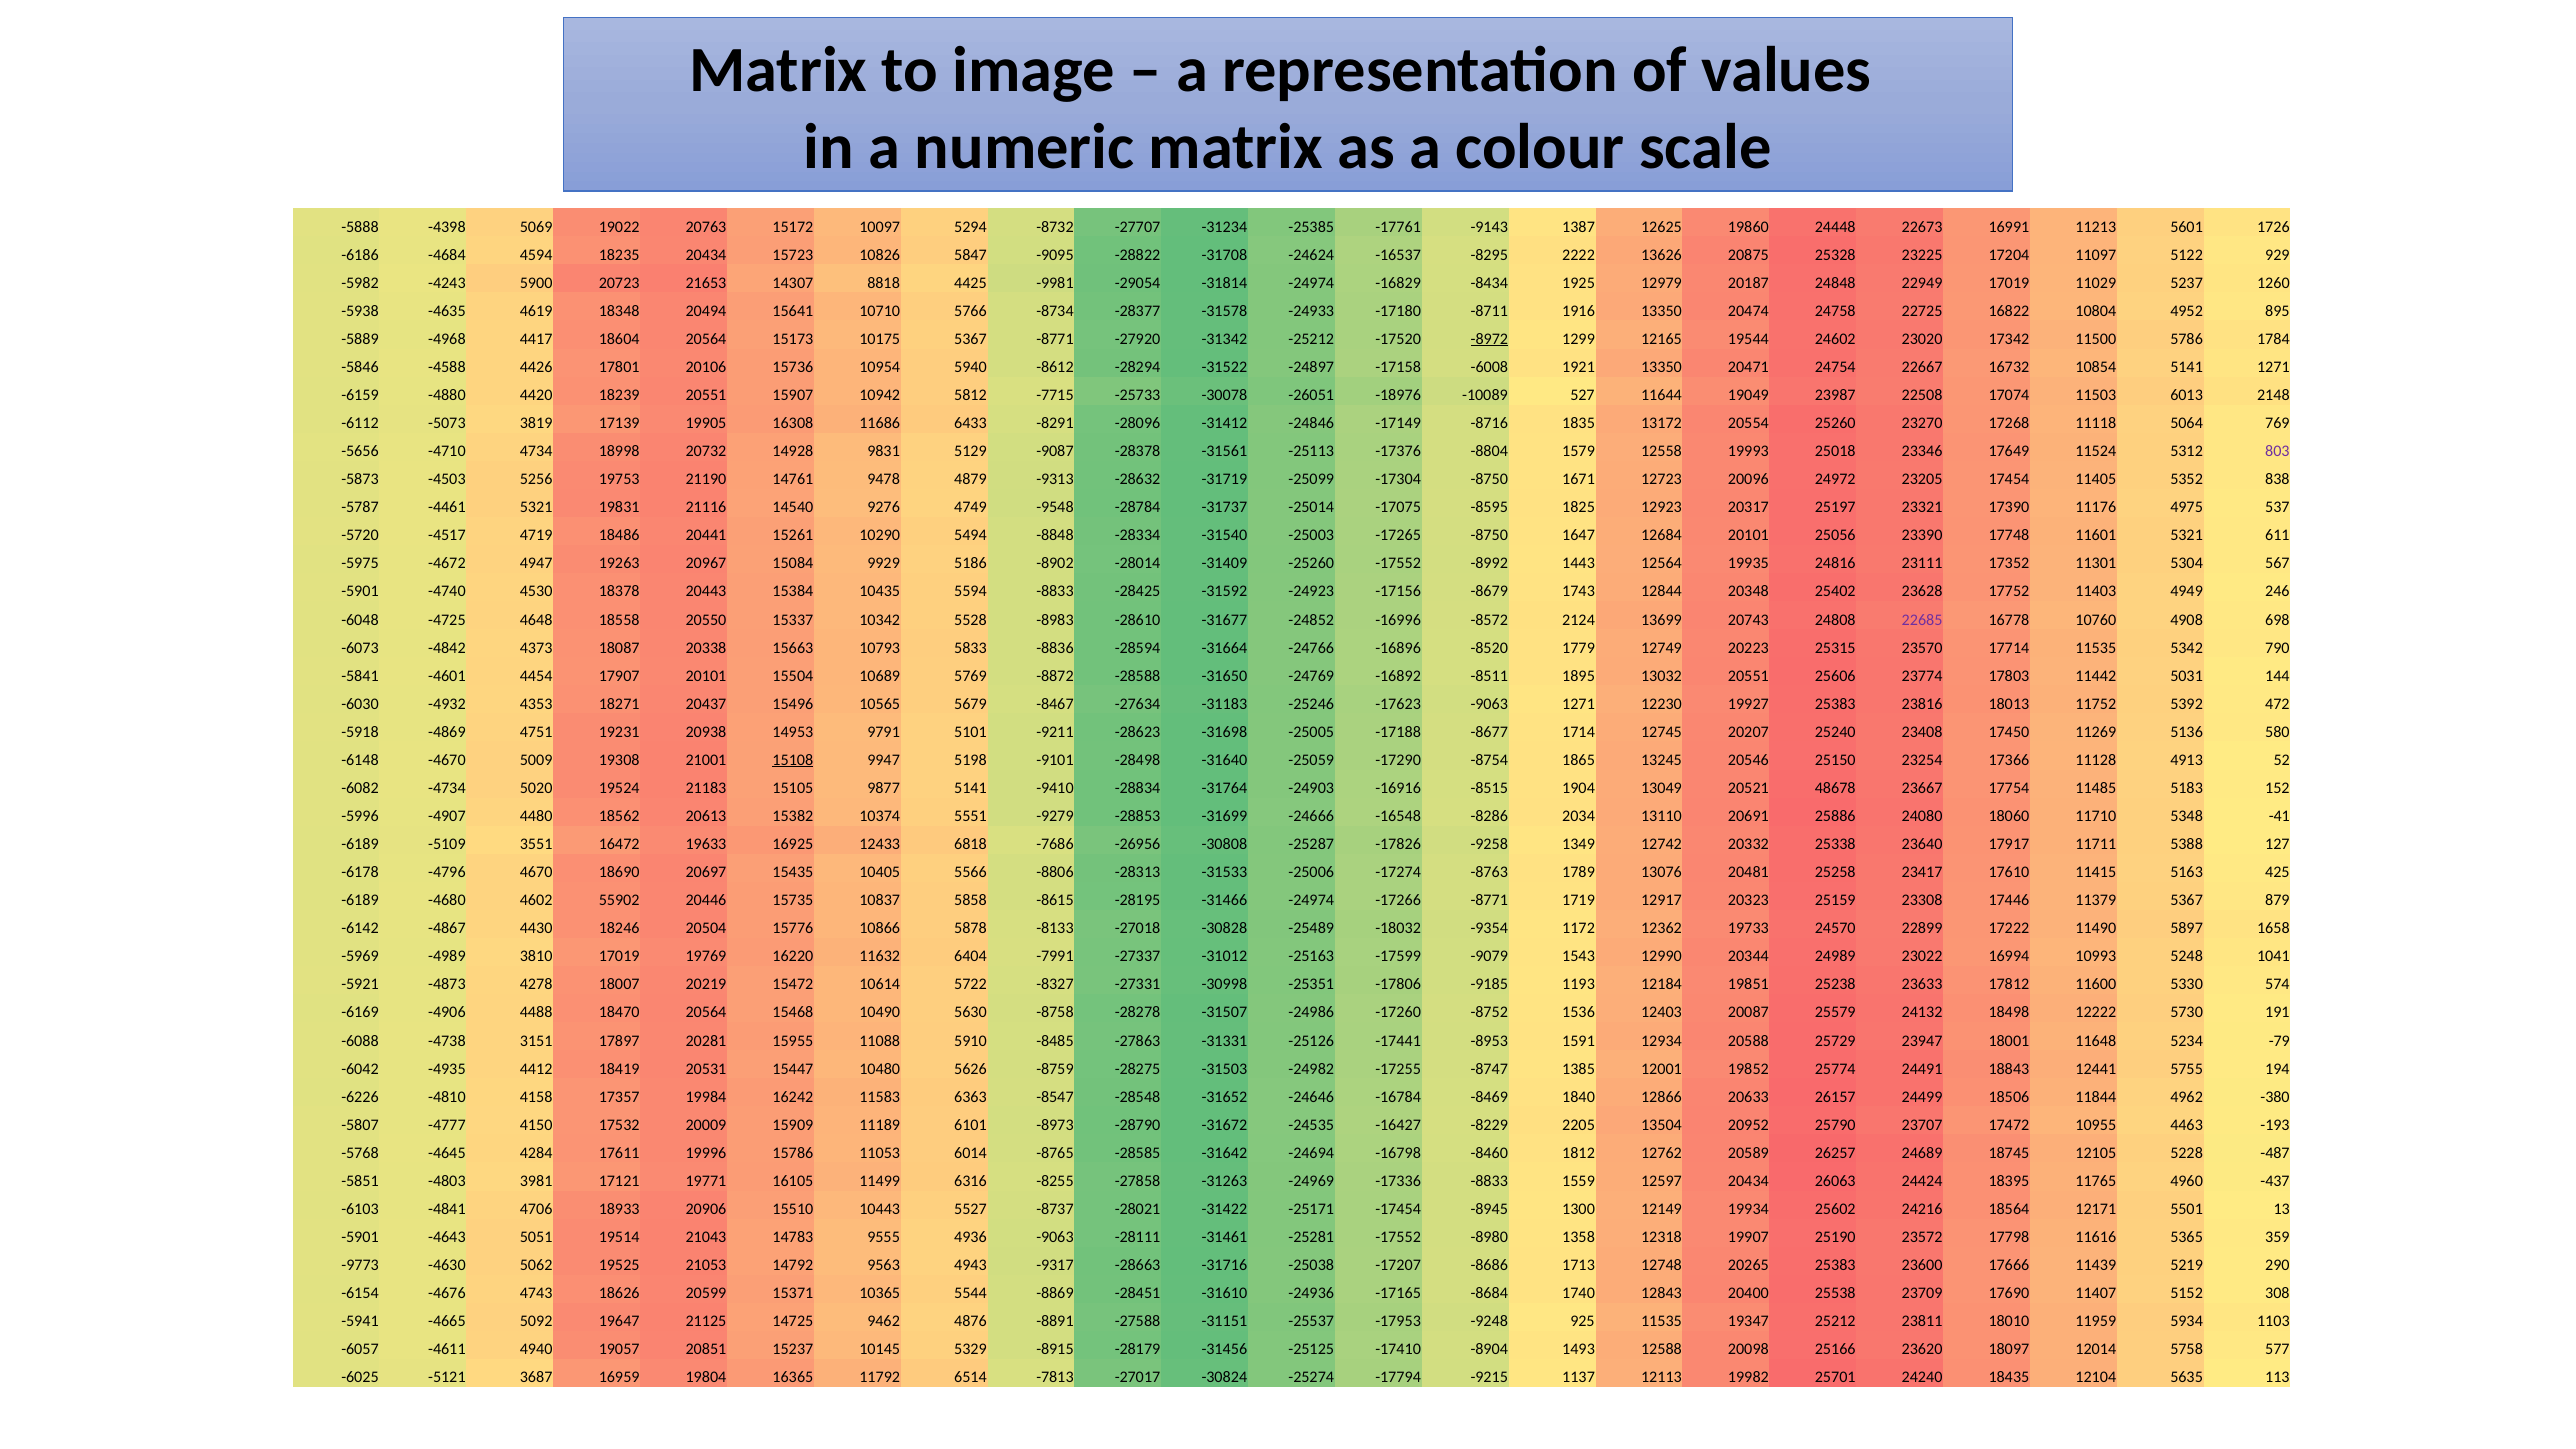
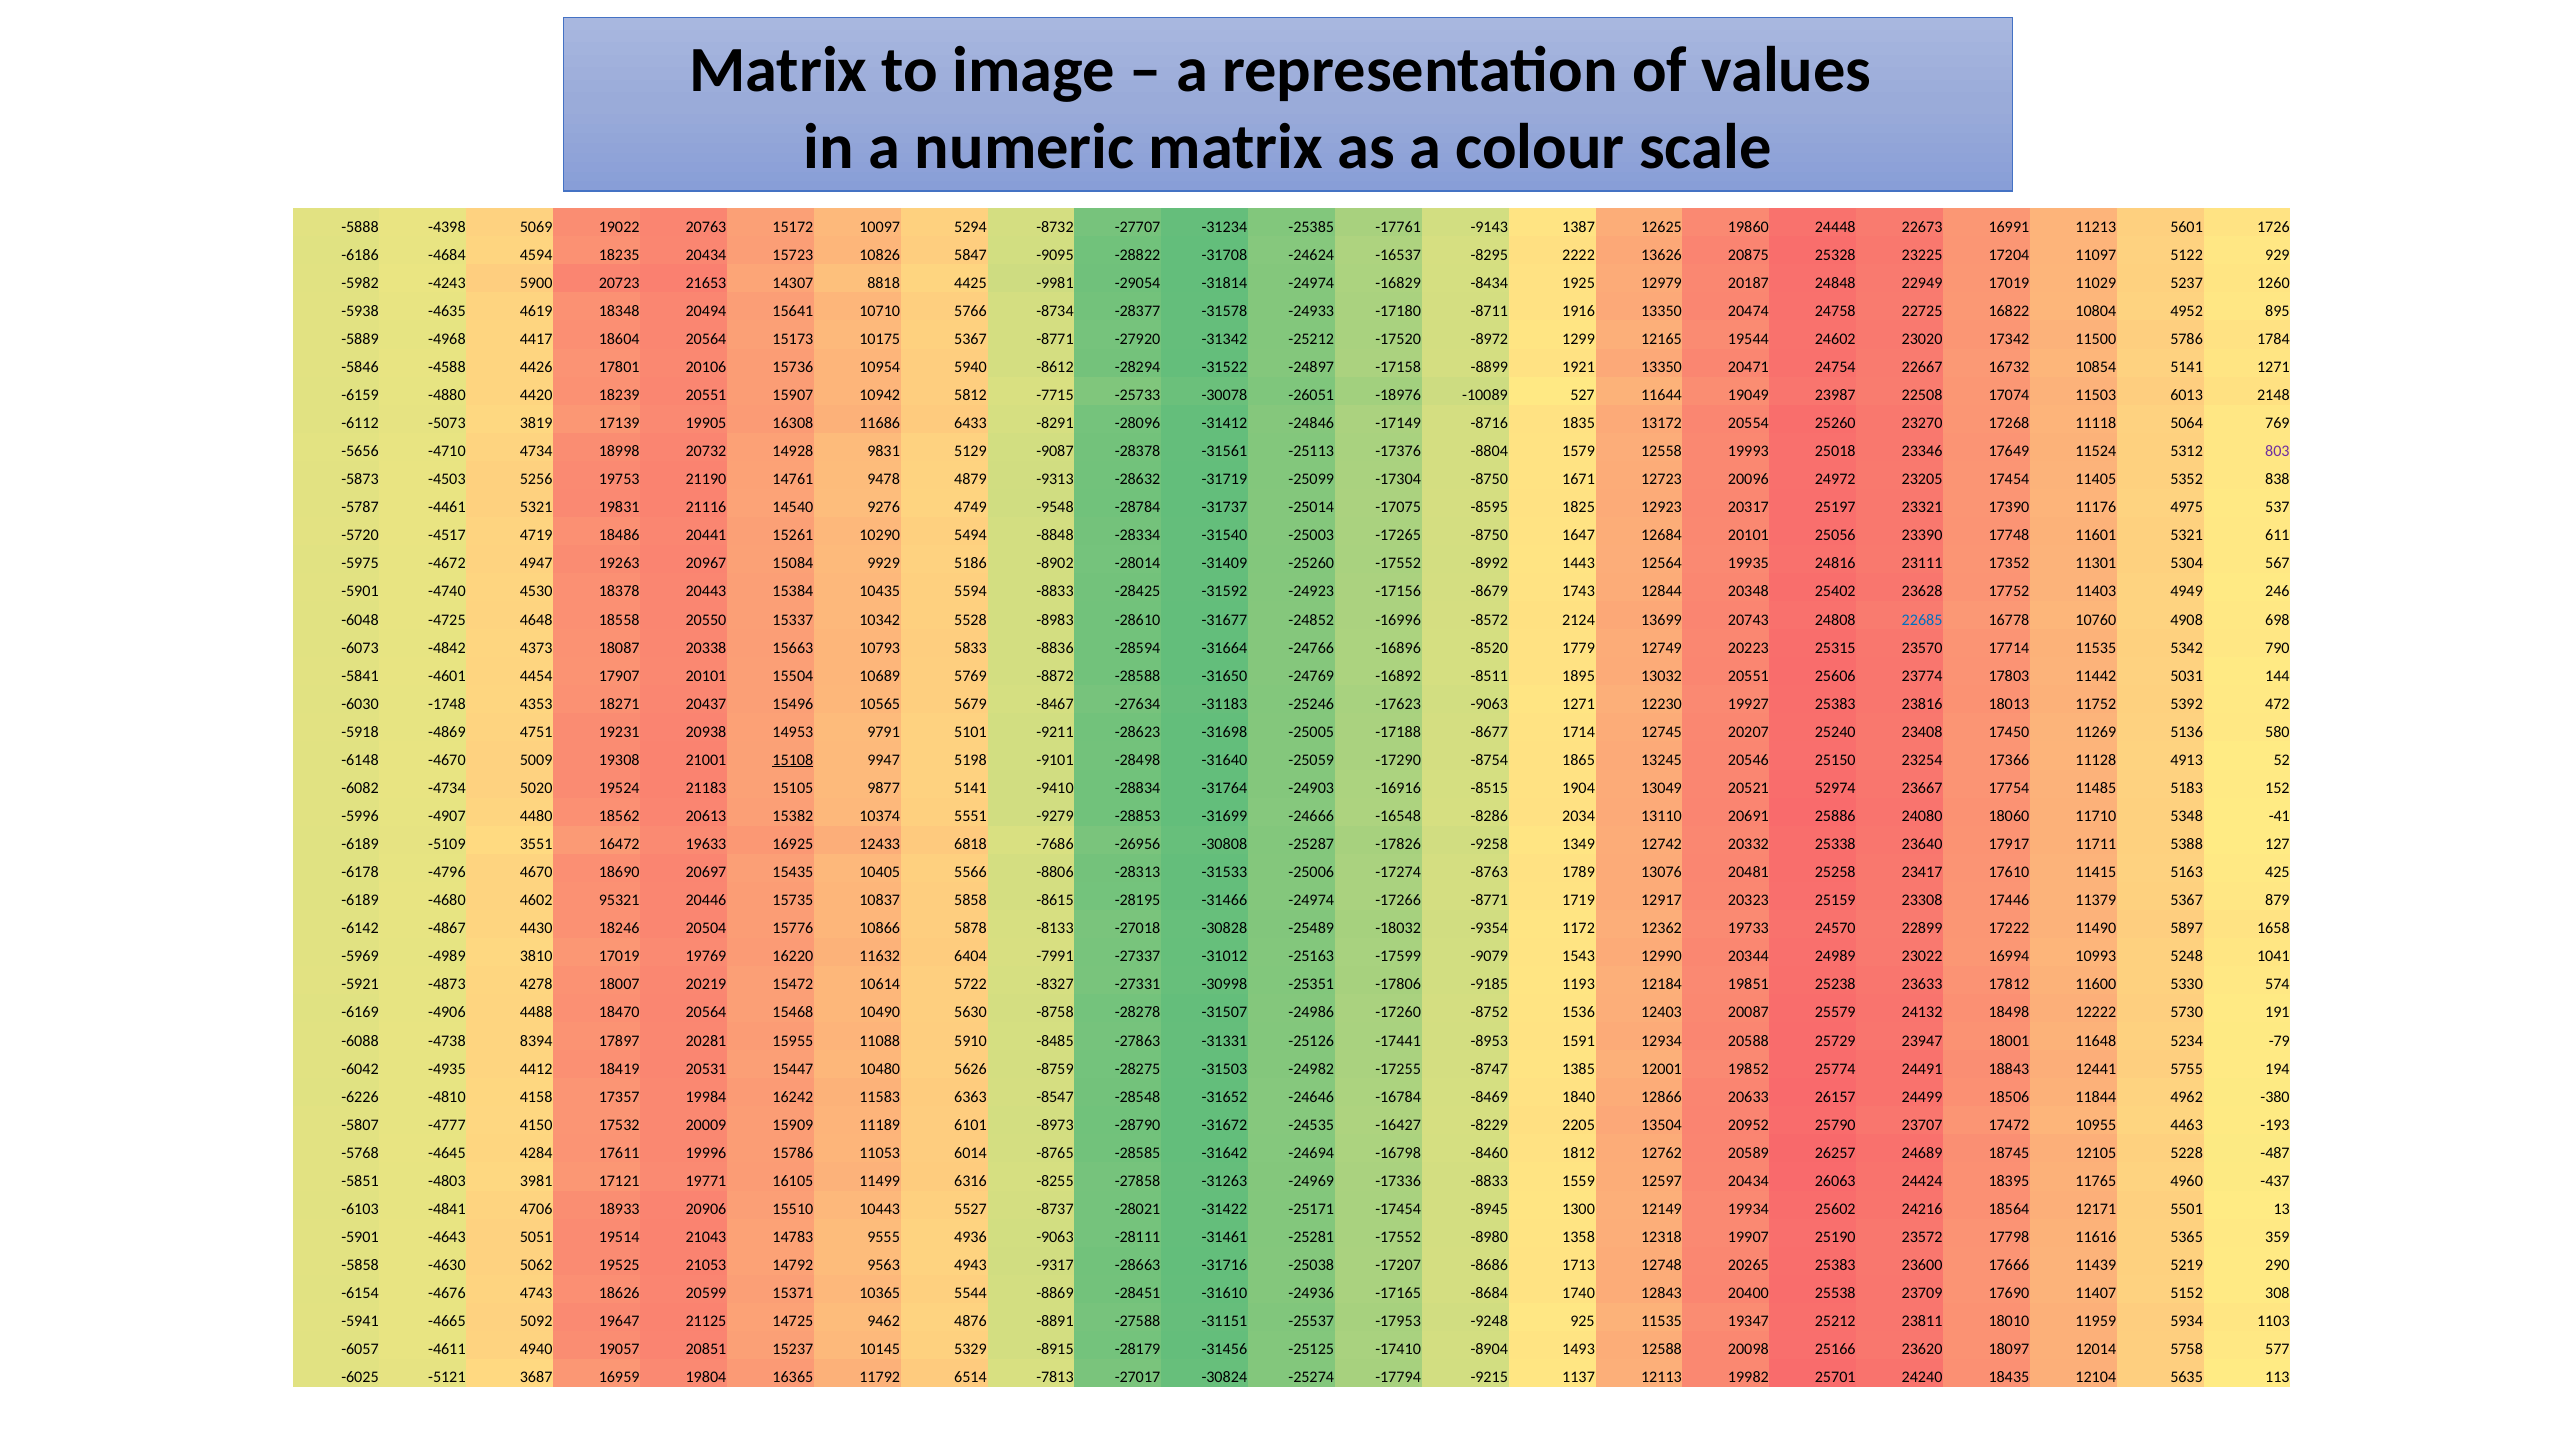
-8972 underline: present -> none
-6008: -6008 -> -8899
22685 colour: purple -> blue
-4932: -4932 -> -1748
48678: 48678 -> 52974
55902: 55902 -> 95321
3151: 3151 -> 8394
-9773: -9773 -> -5858
